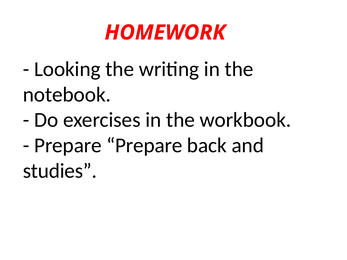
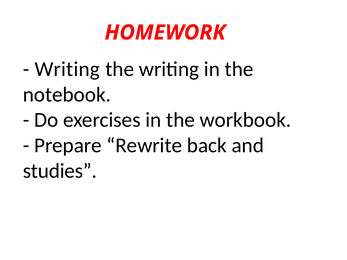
Looking at (67, 69): Looking -> Writing
Prepare Prepare: Prepare -> Rewrite
